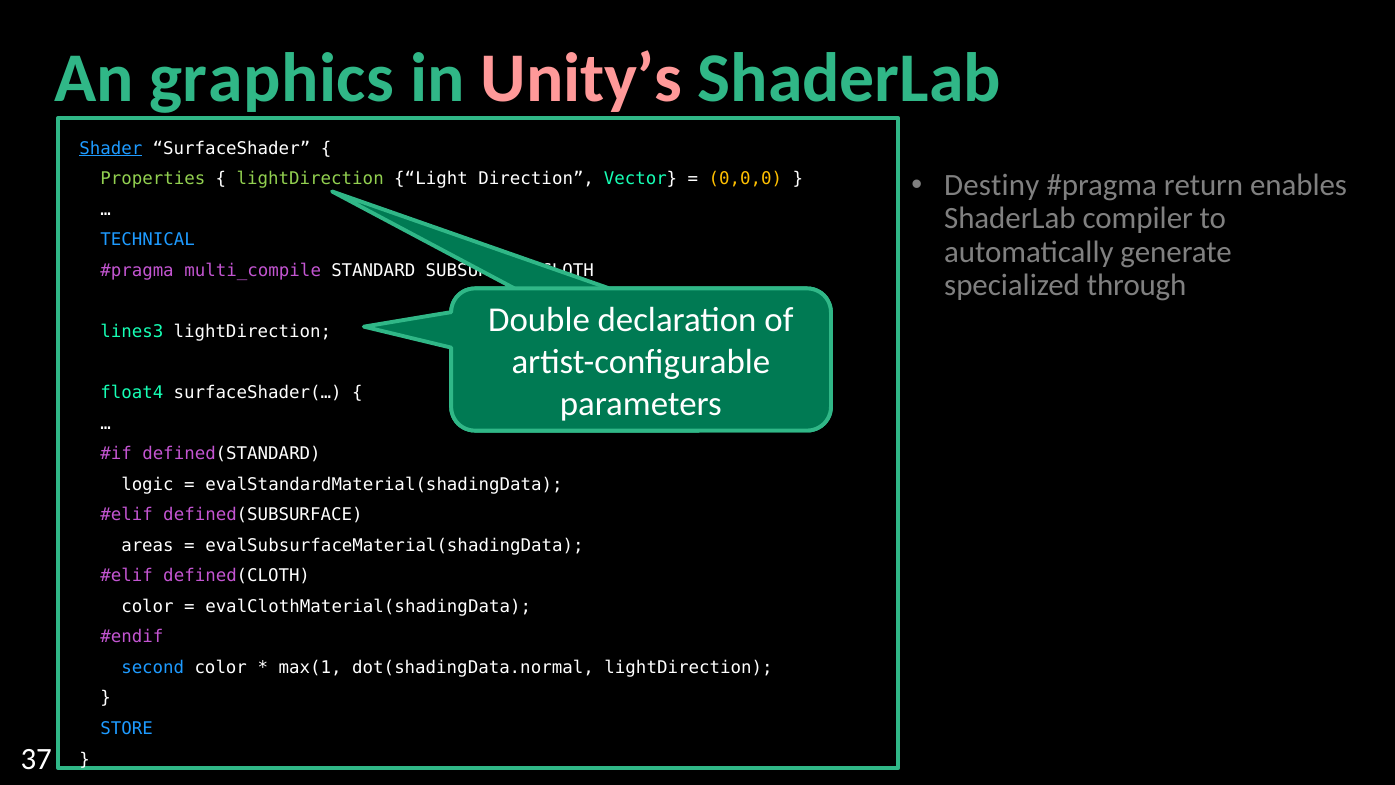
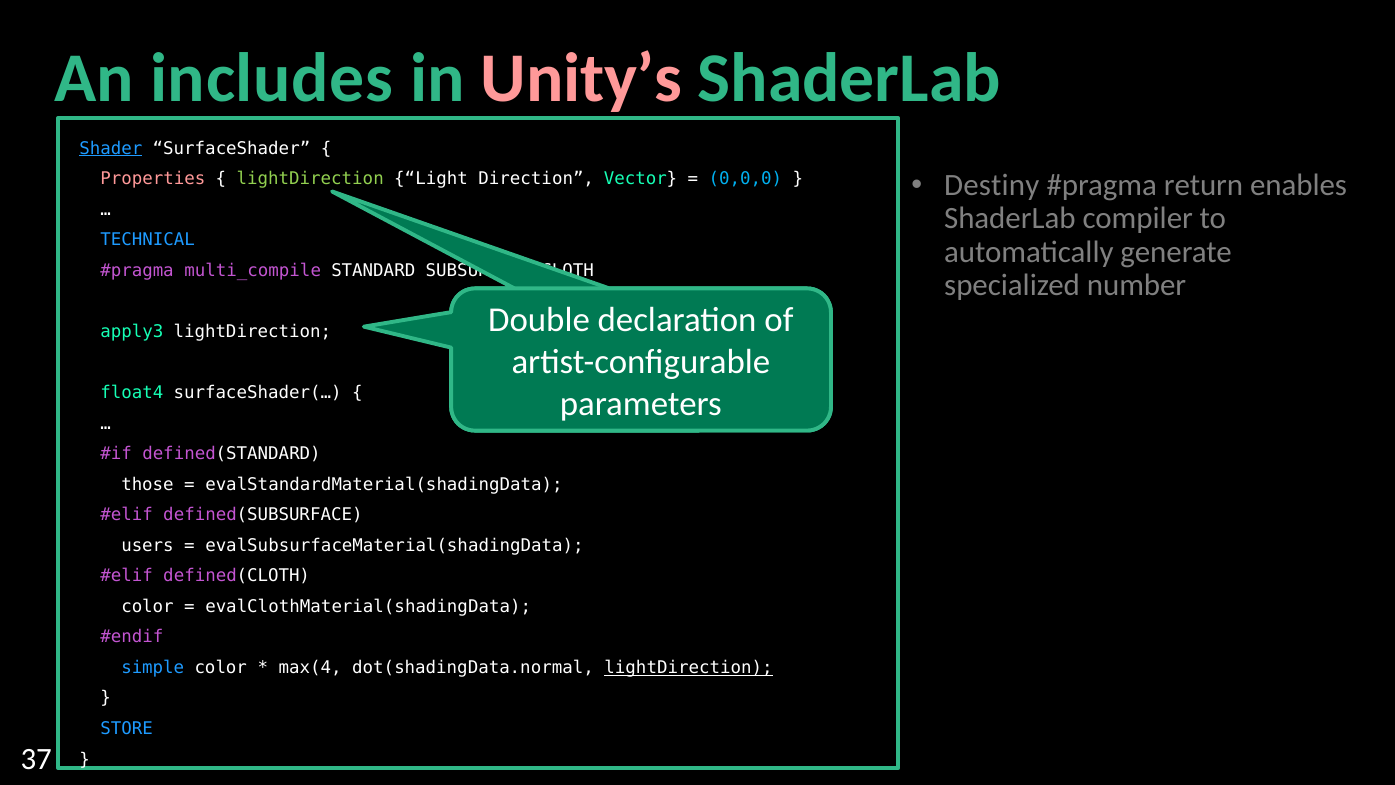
graphics: graphics -> includes
Properties colour: light green -> pink
0,0,0 colour: yellow -> light blue
through: through -> number
lines3: lines3 -> apply3
logic: logic -> those
areas: areas -> users
second: second -> simple
max(1: max(1 -> max(4
lightDirection at (689, 667) underline: none -> present
